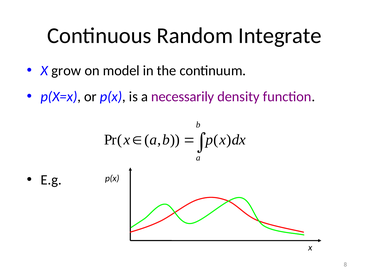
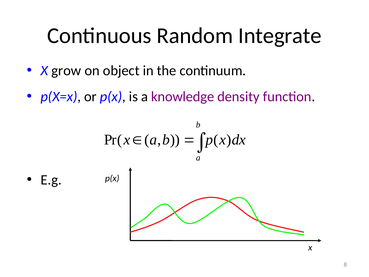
model: model -> object
necessarily: necessarily -> knowledge
